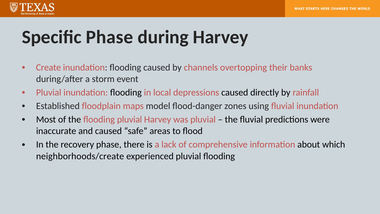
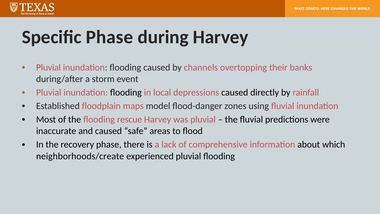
Create at (48, 67): Create -> Pluvial
flooding pluvial: pluvial -> rescue
